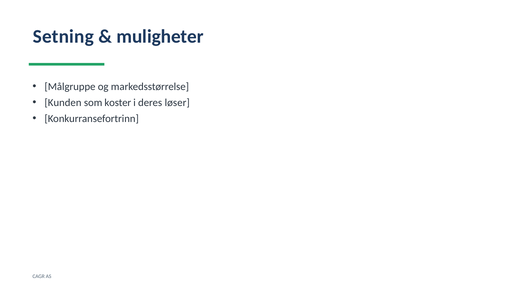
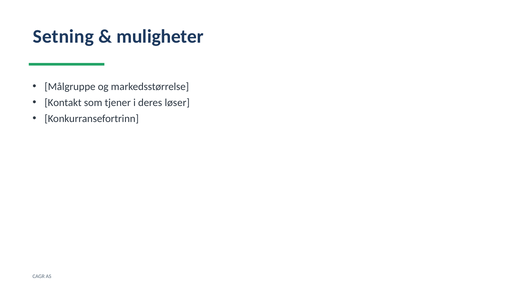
Kunden: Kunden -> Kontakt
koster: koster -> tjener
